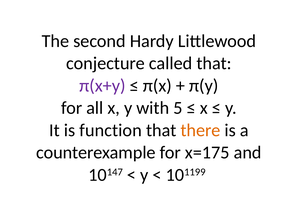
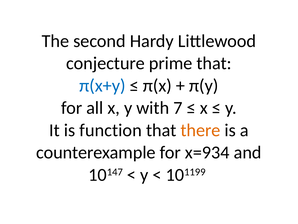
called: called -> prime
π(x+y colour: purple -> blue
5: 5 -> 7
x=175: x=175 -> x=934
